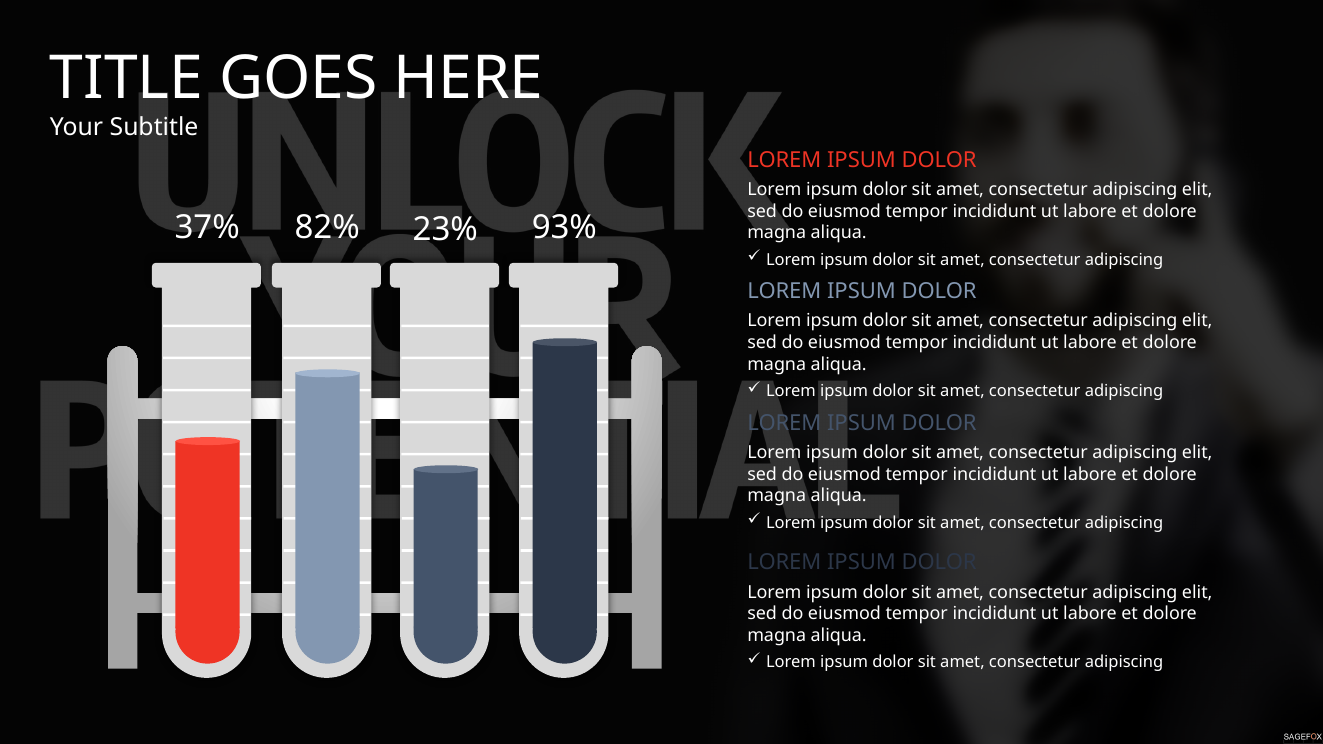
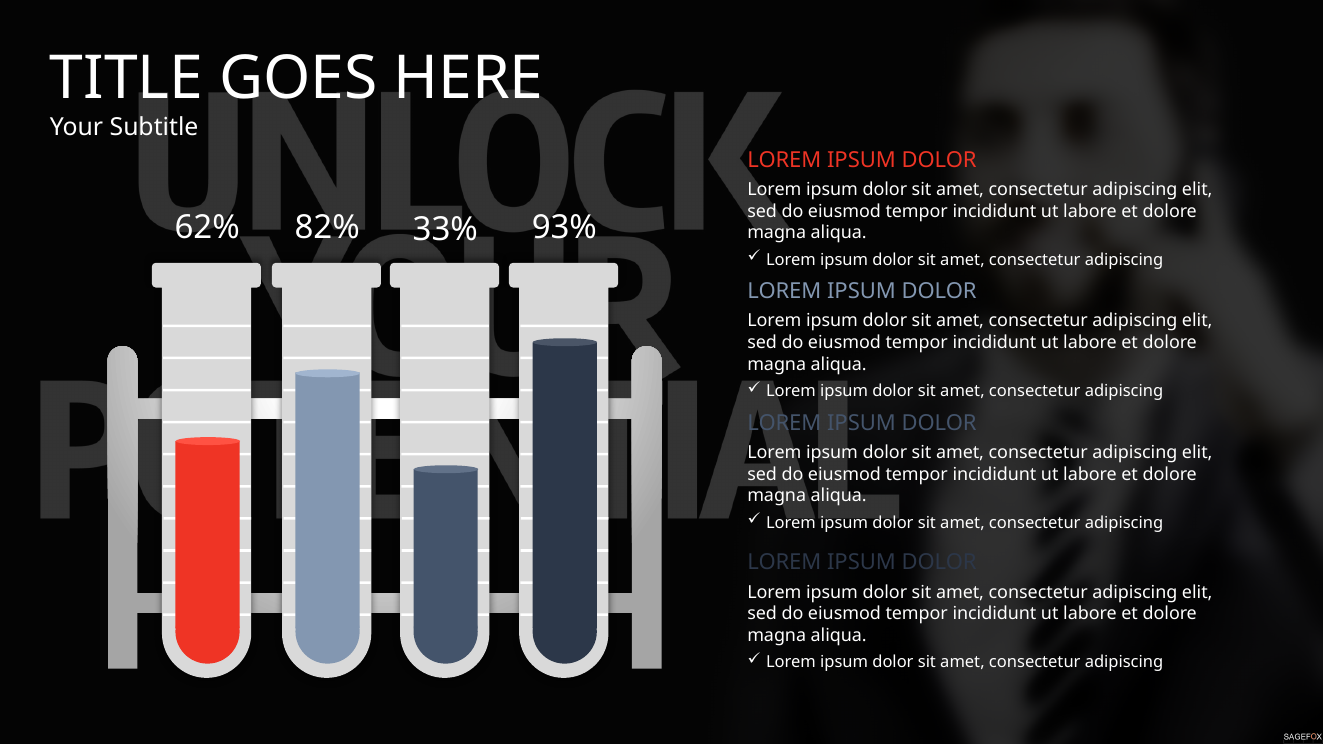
37%: 37% -> 62%
23%: 23% -> 33%
